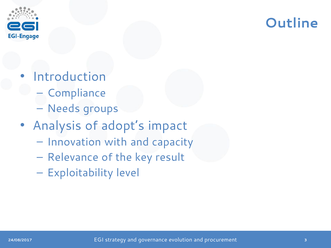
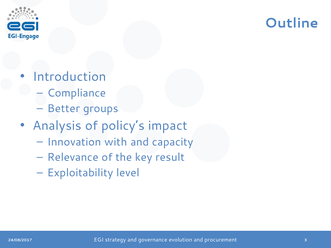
Needs: Needs -> Better
adopt’s: adopt’s -> policy’s
